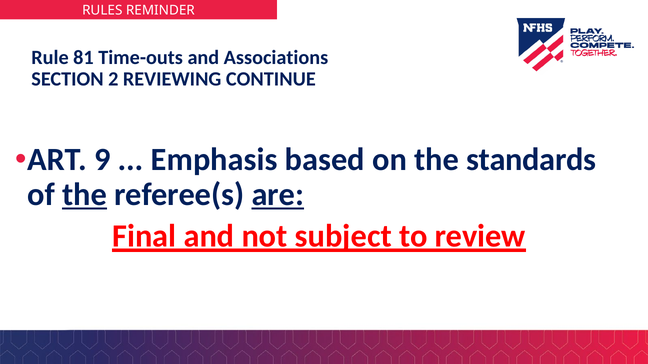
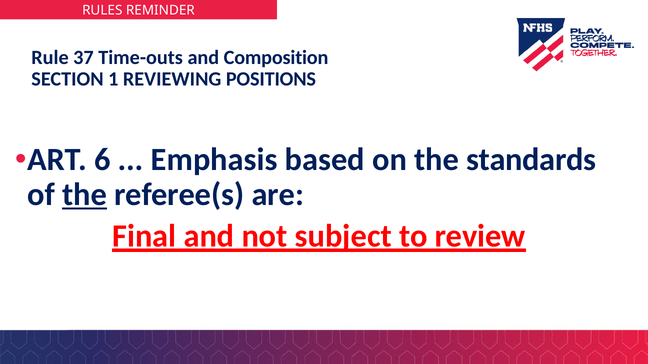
81: 81 -> 37
Associations: Associations -> Composition
2: 2 -> 1
CONTINUE: CONTINUE -> POSITIONS
9: 9 -> 6
are underline: present -> none
